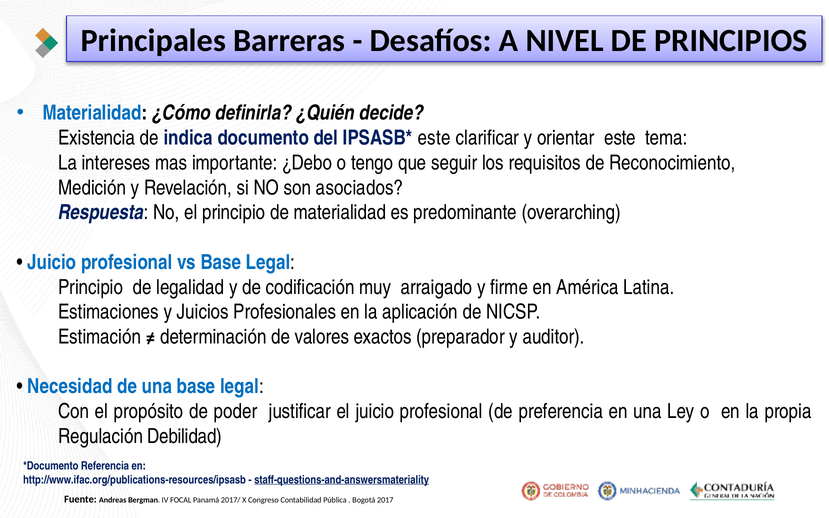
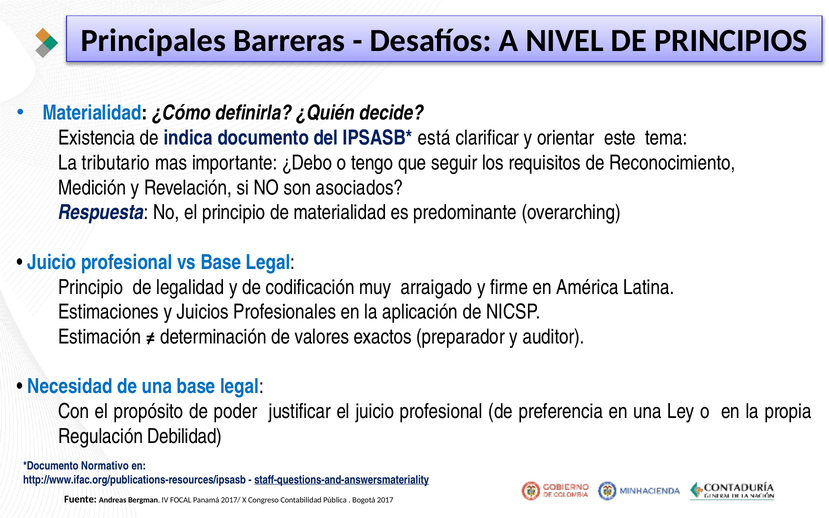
este at (434, 138): este -> está
intereses: intereses -> tributario
Referencia: Referencia -> Normativo
